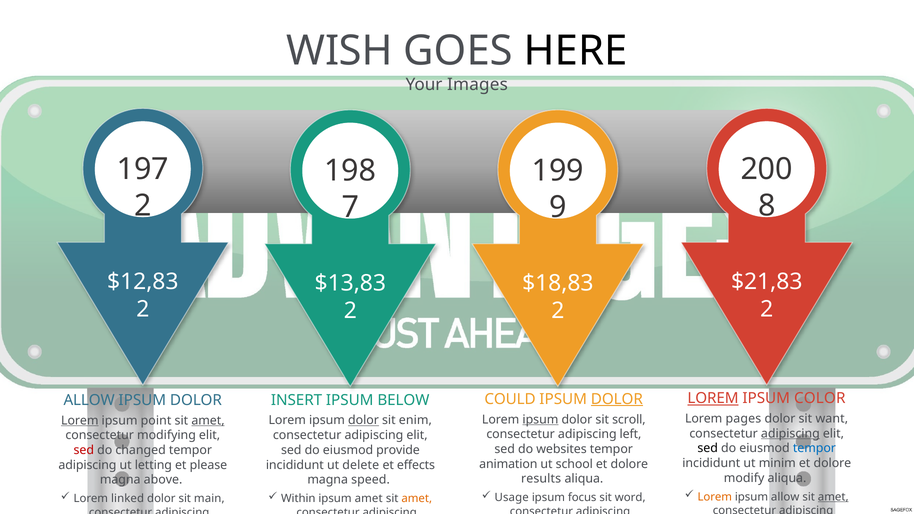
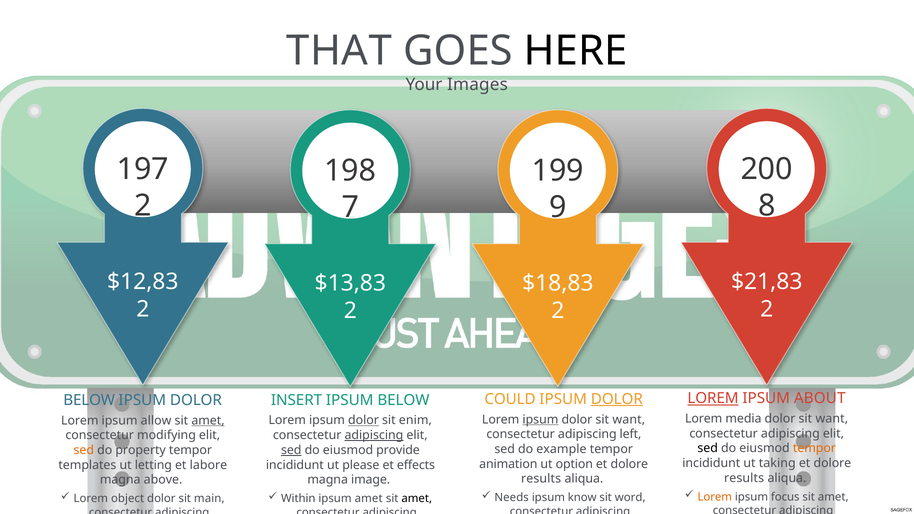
WISH: WISH -> THAT
COLOR: COLOR -> ABOUT
ALLOW at (89, 400): ALLOW -> BELOW
pages: pages -> media
scroll at (629, 420): scroll -> want
Lorem at (80, 421) underline: present -> none
point: point -> allow
adipiscing at (790, 434) underline: present -> none
adipiscing at (374, 435) underline: none -> present
tempor at (814, 448) colour: blue -> orange
websites: websites -> example
sed at (84, 450) colour: red -> orange
changed: changed -> property
sed at (291, 450) underline: none -> present
minim: minim -> taking
school: school -> option
delete: delete -> please
adipiscing at (87, 465): adipiscing -> templates
please: please -> labore
modify at (744, 478): modify -> results
speed: speed -> image
ipsum allow: allow -> focus
amet at (833, 497) underline: present -> none
Usage: Usage -> Needs
focus: focus -> know
amet at (417, 499) colour: orange -> black
linked: linked -> object
